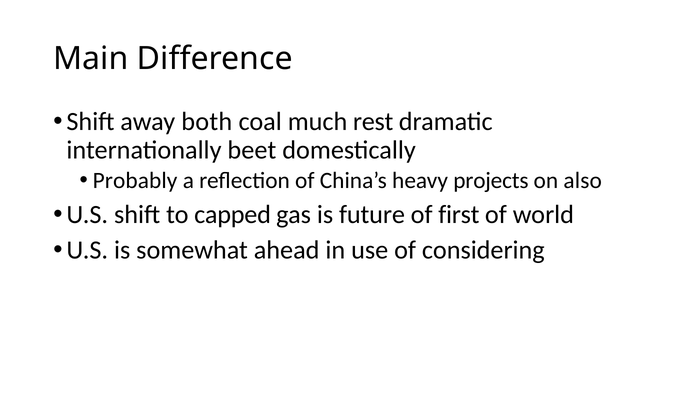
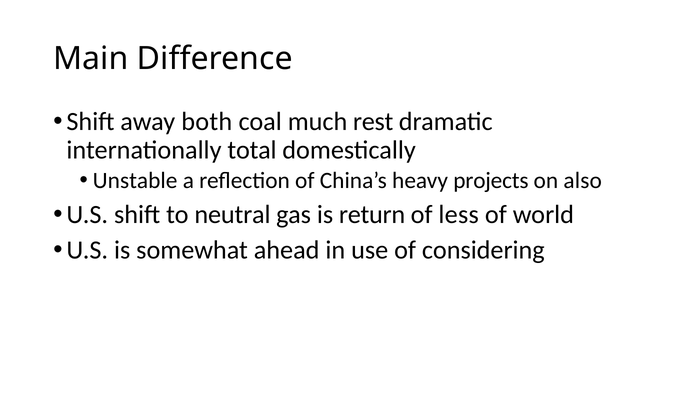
beet: beet -> total
Probably: Probably -> Unstable
capped: capped -> neutral
future: future -> return
first: first -> less
